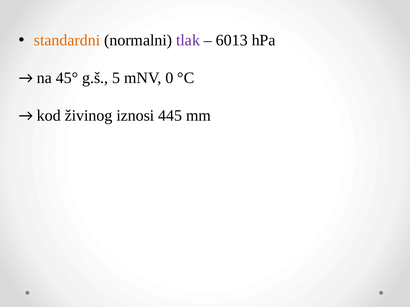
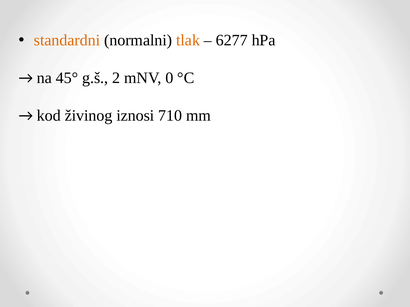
tlak colour: purple -> orange
6013: 6013 -> 6277
5: 5 -> 2
445: 445 -> 710
